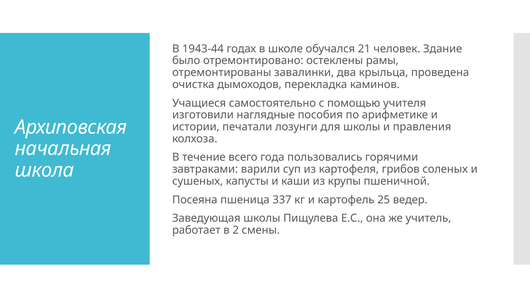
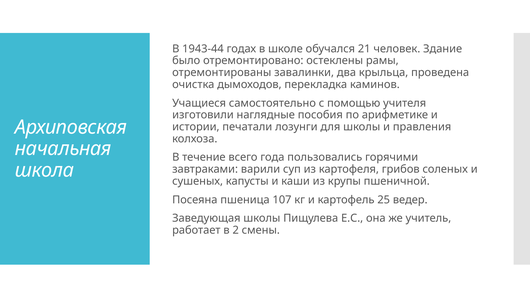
337: 337 -> 107
